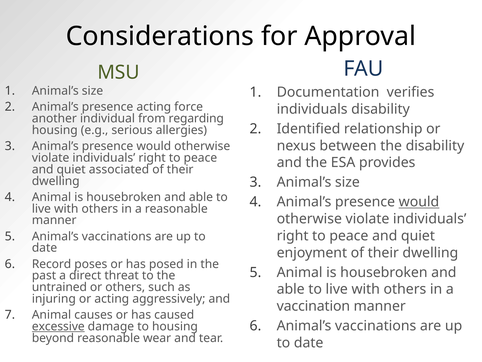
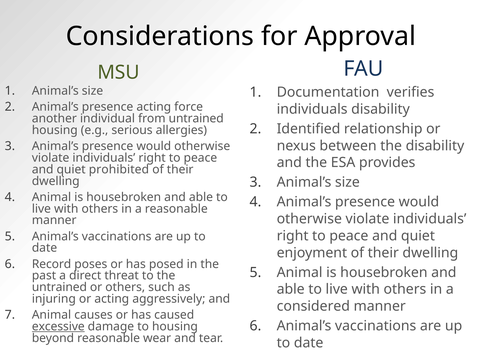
from regarding: regarding -> untrained
associated: associated -> prohibited
would at (419, 202) underline: present -> none
vaccination: vaccination -> considered
